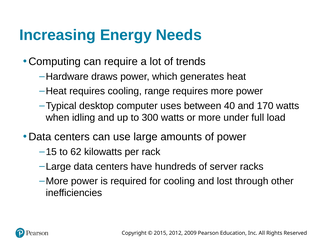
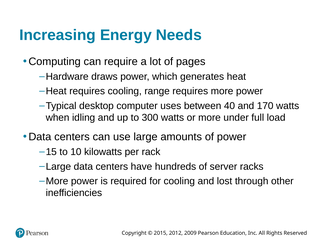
trends: trends -> pages
62: 62 -> 10
